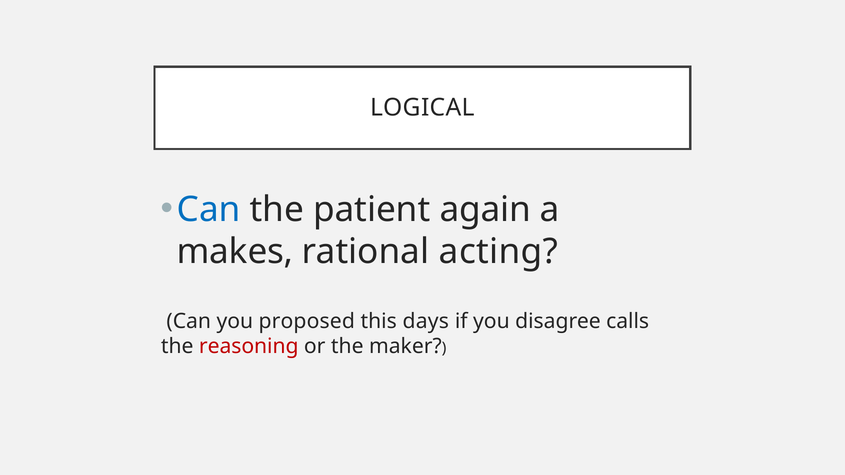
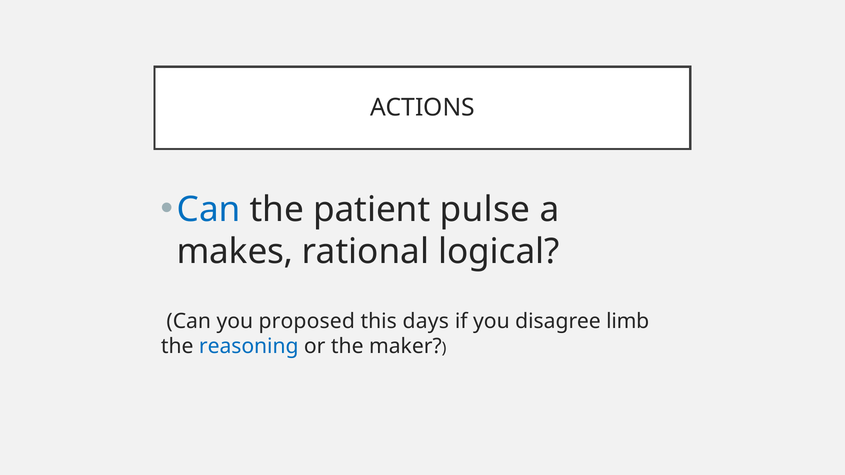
LOGICAL: LOGICAL -> ACTIONS
again: again -> pulse
acting: acting -> logical
calls: calls -> limb
reasoning colour: red -> blue
